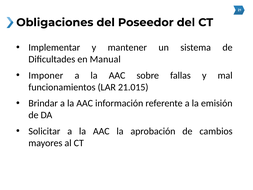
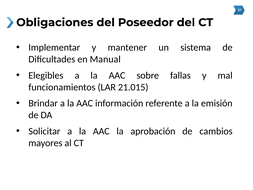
Imponer: Imponer -> Elegibles
